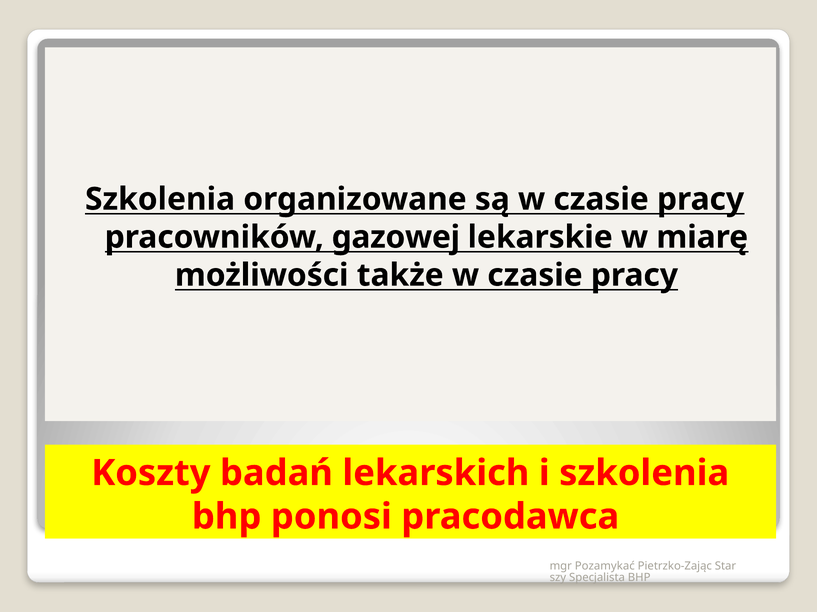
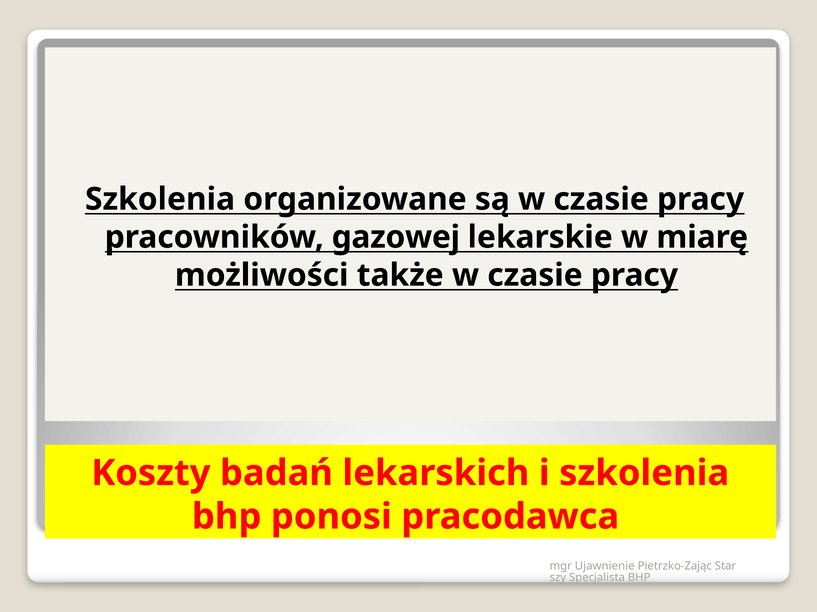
Pozamykać: Pozamykać -> Ujawnienie
